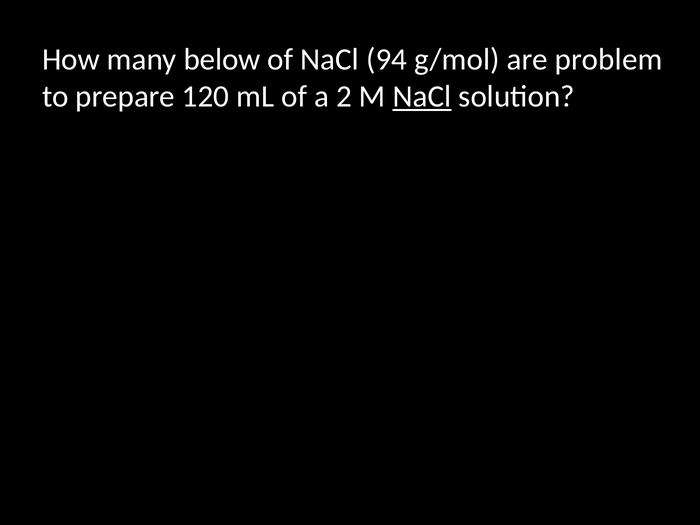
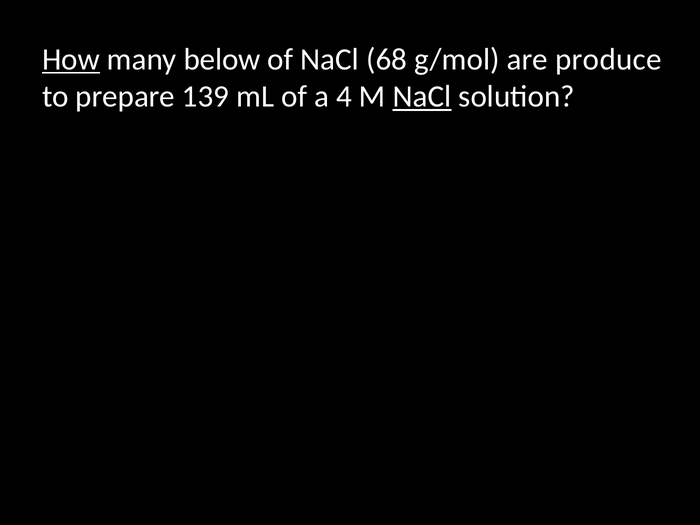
How underline: none -> present
94: 94 -> 68
problem: problem -> produce
120: 120 -> 139
2: 2 -> 4
